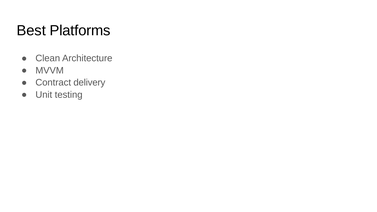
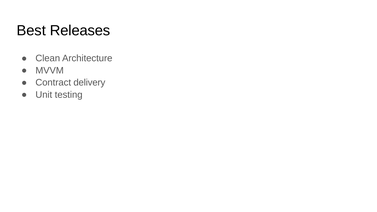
Platforms: Platforms -> Releases
